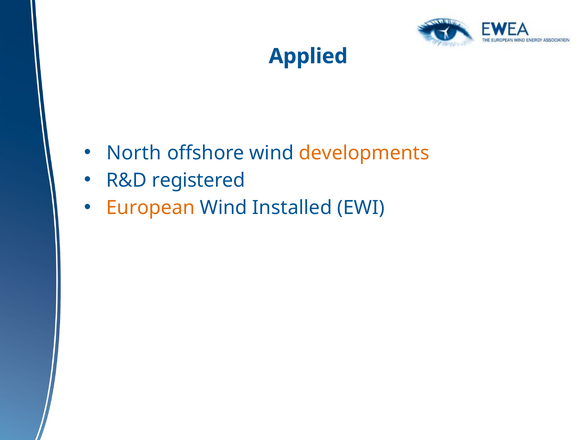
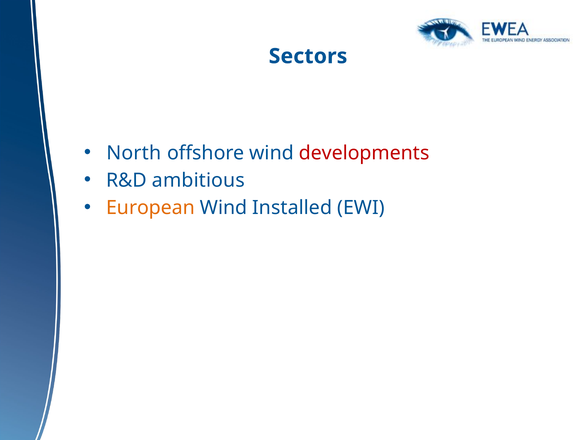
Applied: Applied -> Sectors
developments colour: orange -> red
registered: registered -> ambitious
